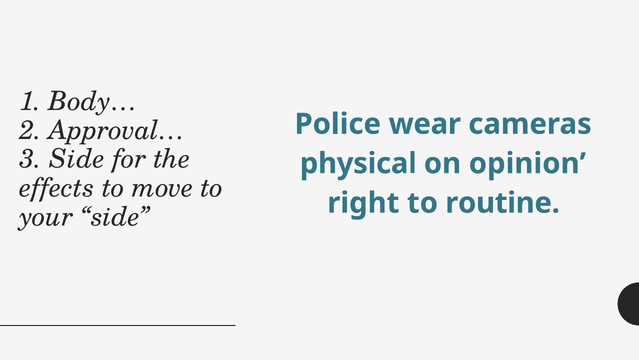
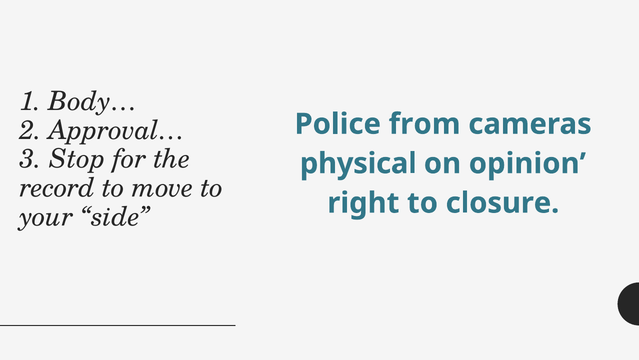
wear: wear -> from
3 Side: Side -> Stop
effects: effects -> record
routine: routine -> closure
